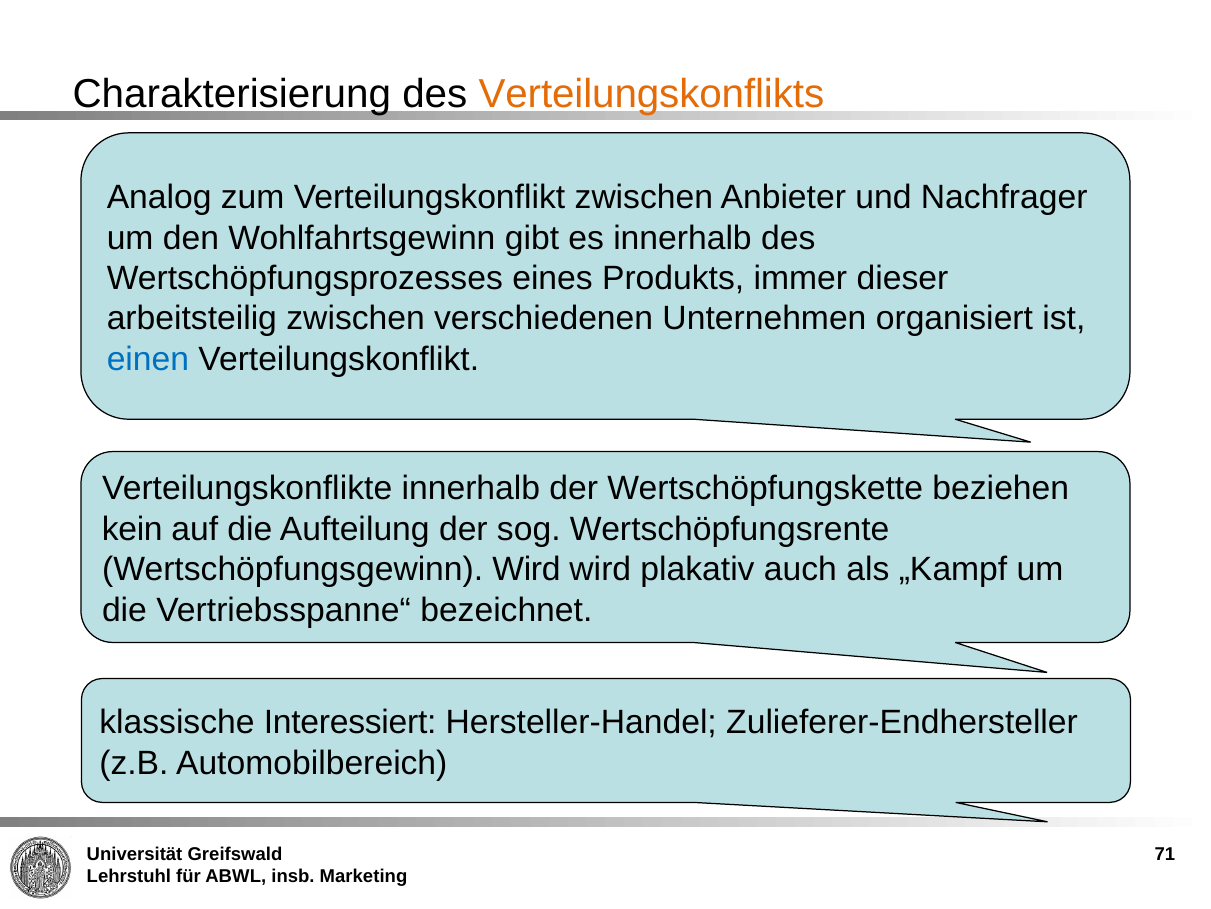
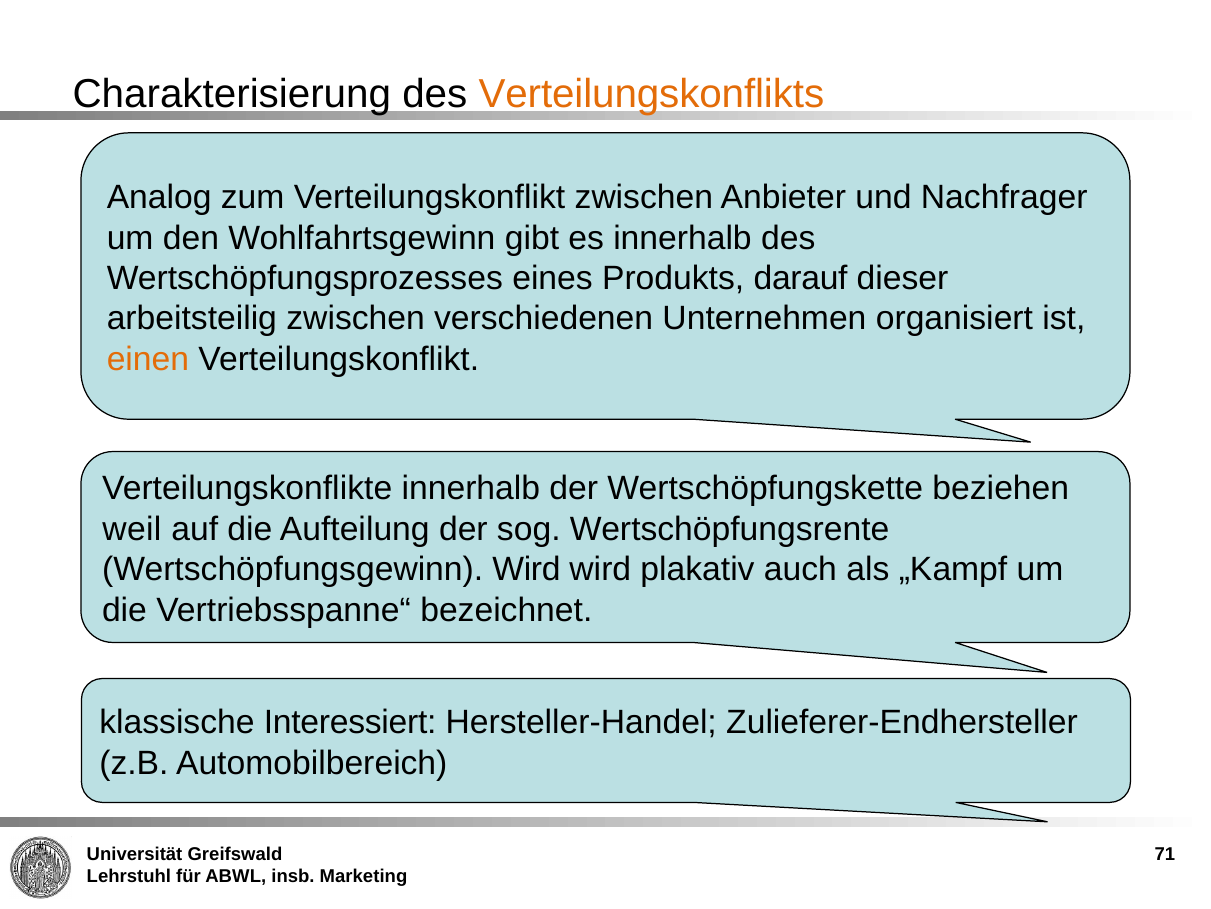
immer: immer -> darauf
einen colour: blue -> orange
kein: kein -> weil
